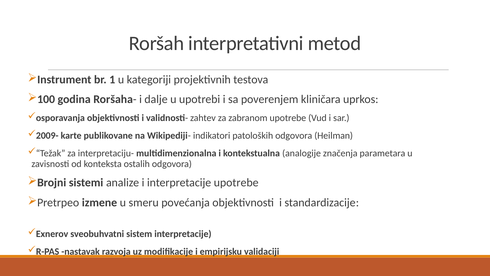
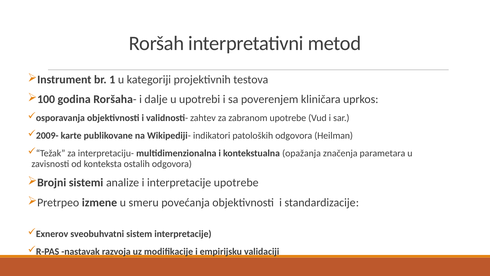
analogije: analogije -> opažanja
